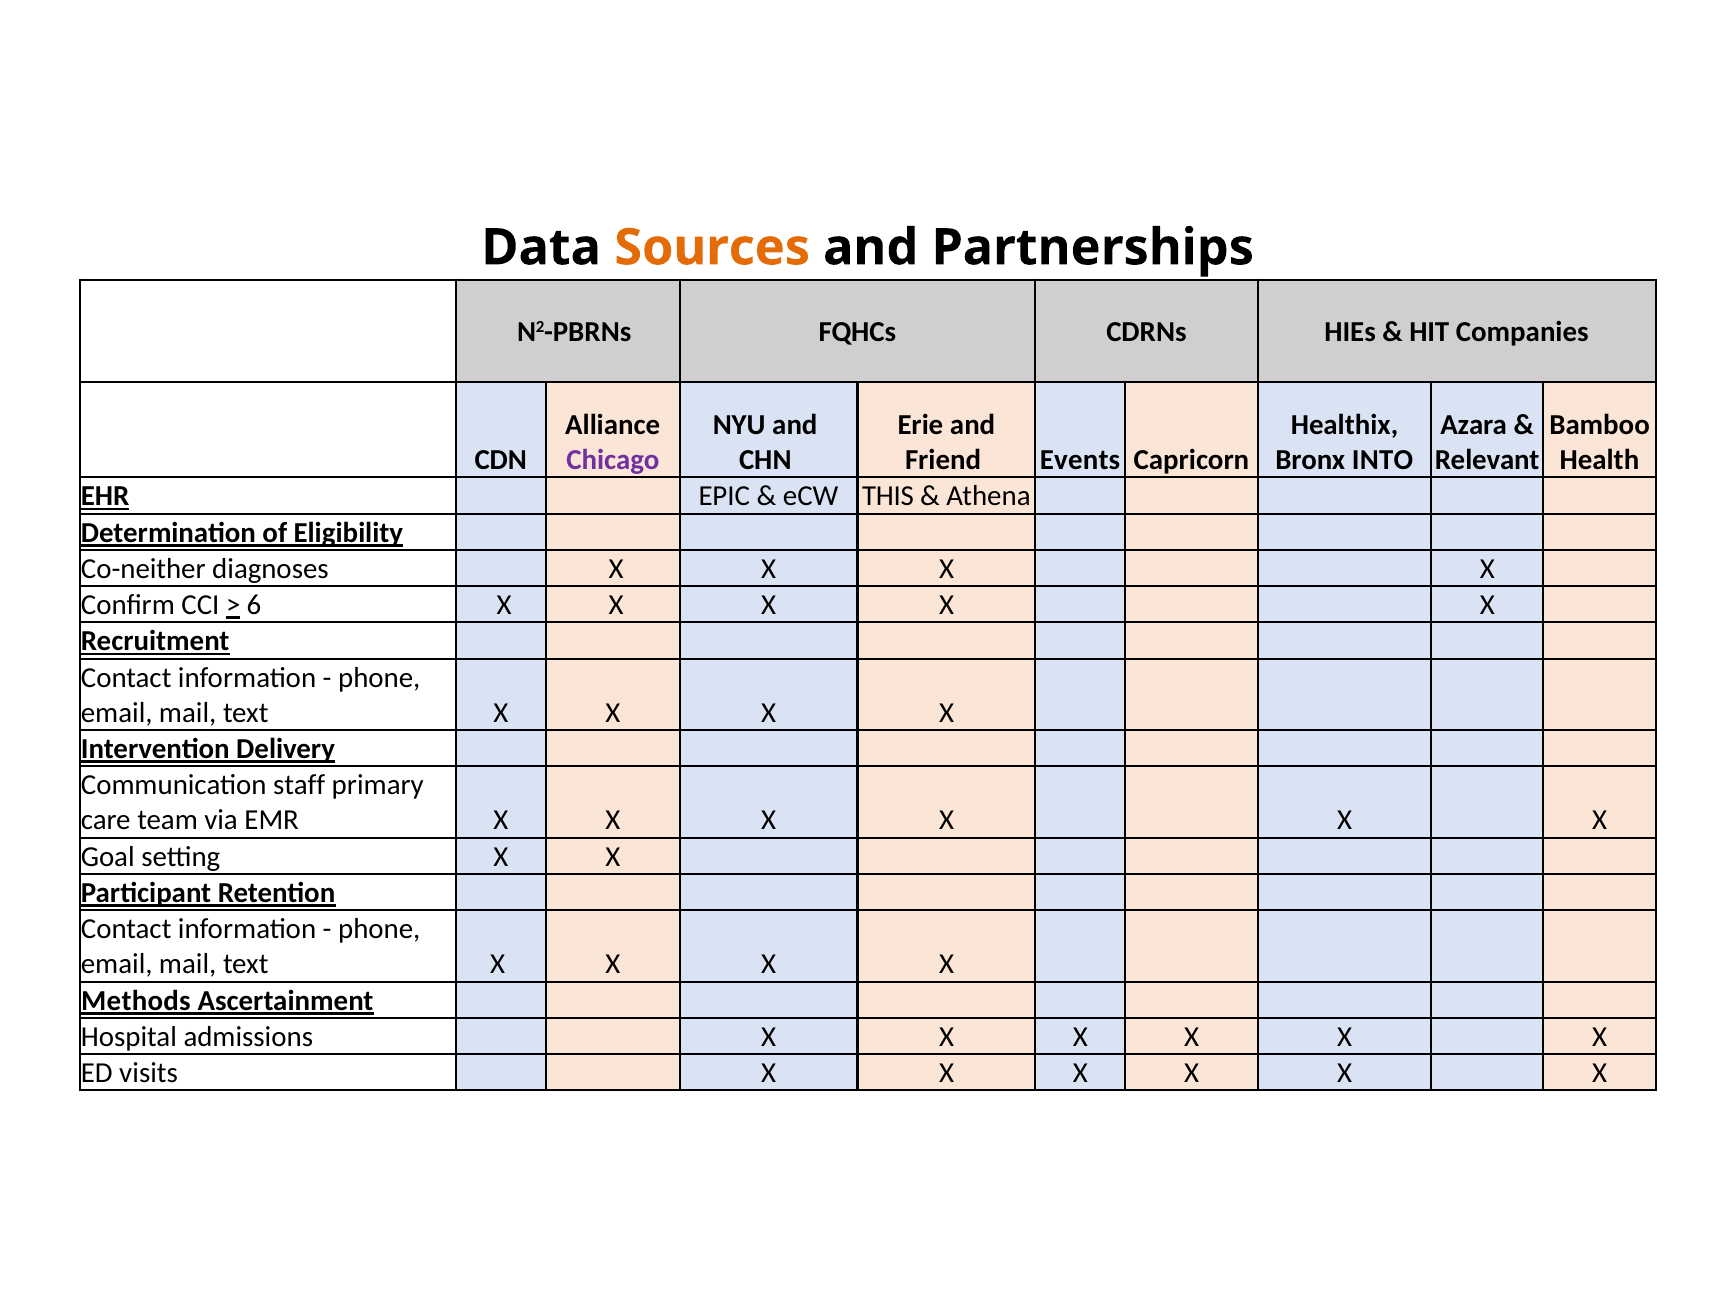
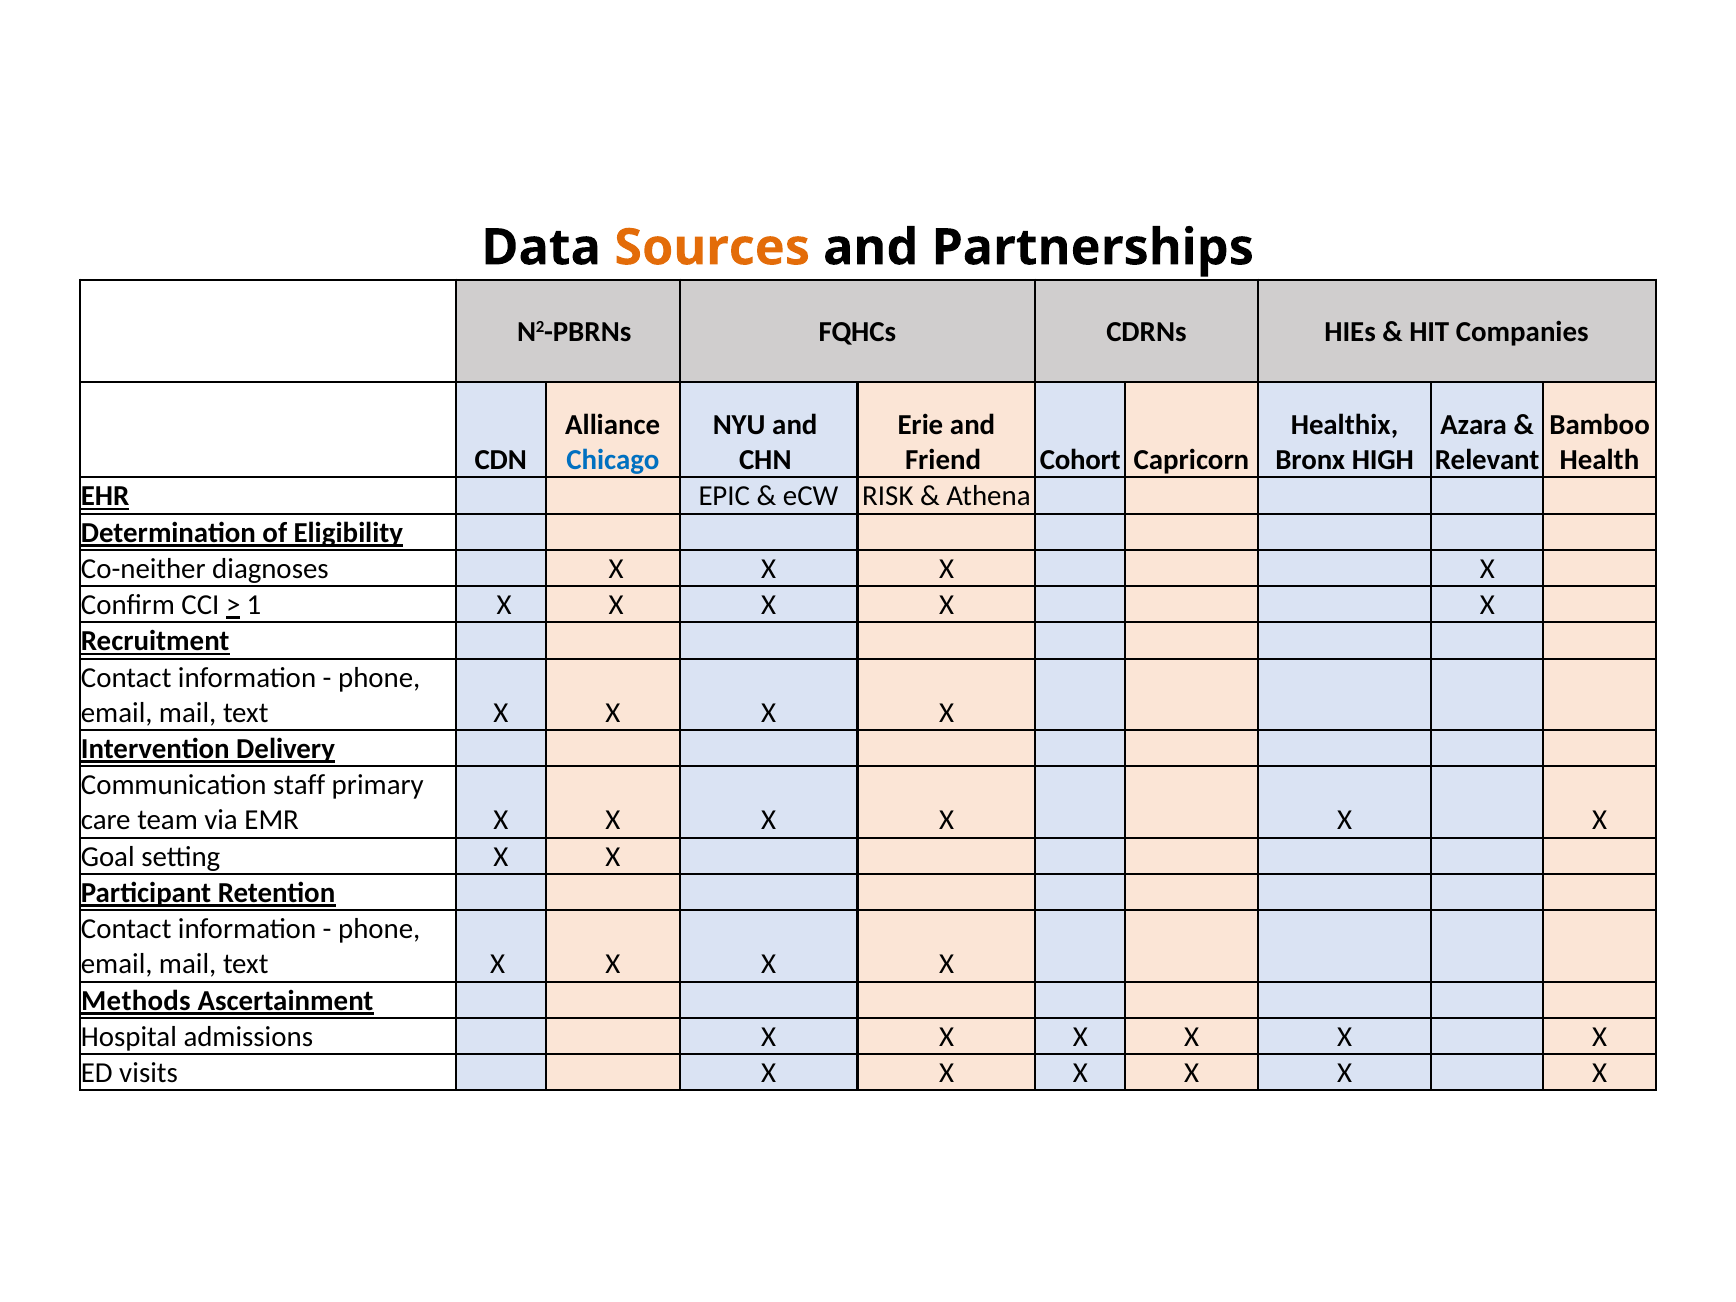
Chicago colour: purple -> blue
Events: Events -> Cohort
INTO: INTO -> HIGH
THIS: THIS -> RISK
6: 6 -> 1
